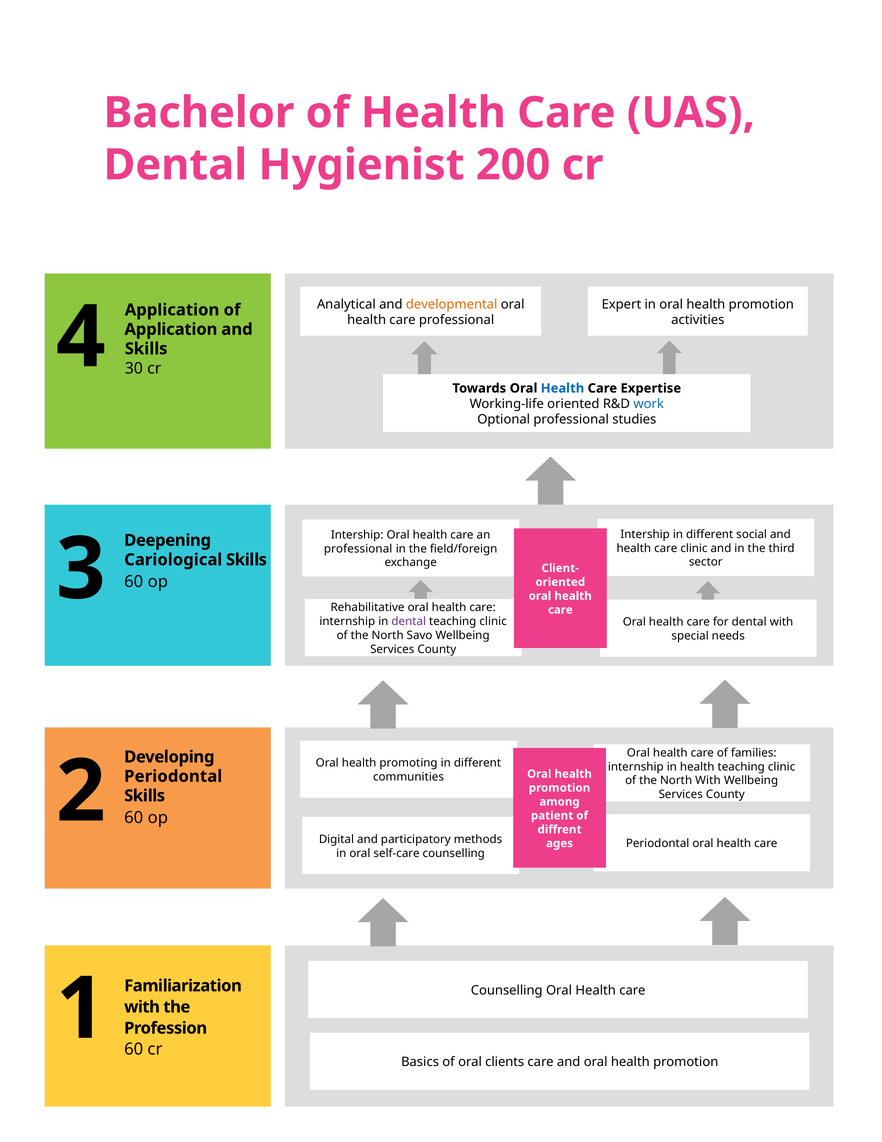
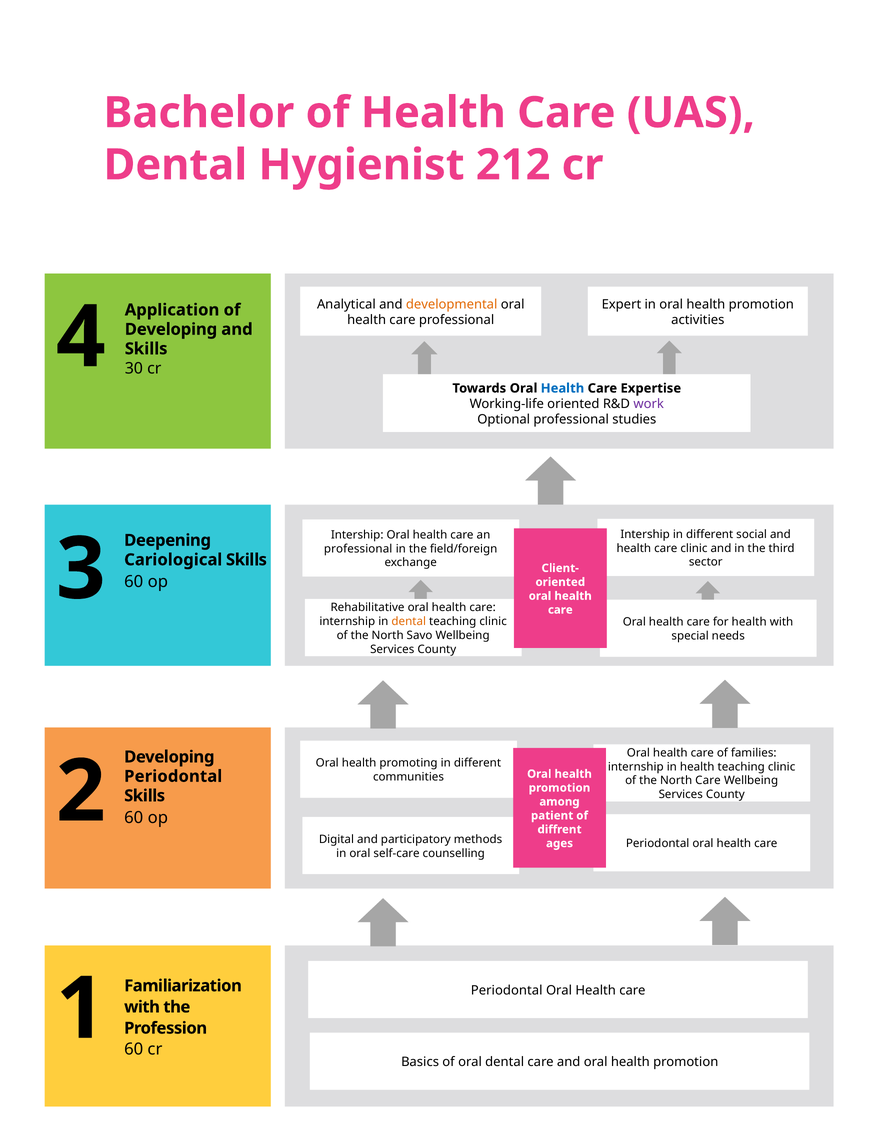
200: 200 -> 212
Application at (171, 329): Application -> Developing
work colour: blue -> purple
dental at (409, 621) colour: purple -> orange
for dental: dental -> health
North With: With -> Care
Counselling at (507, 990): Counselling -> Periodontal
oral clients: clients -> dental
